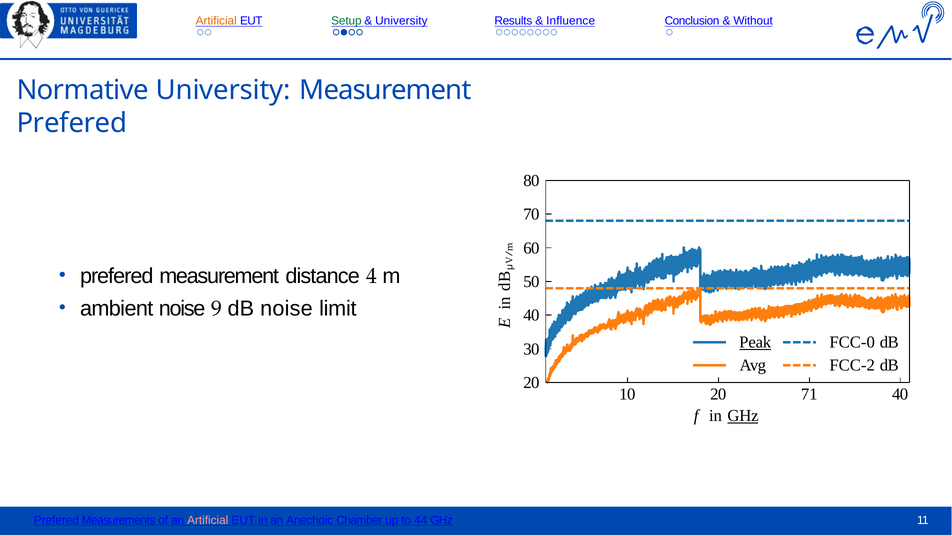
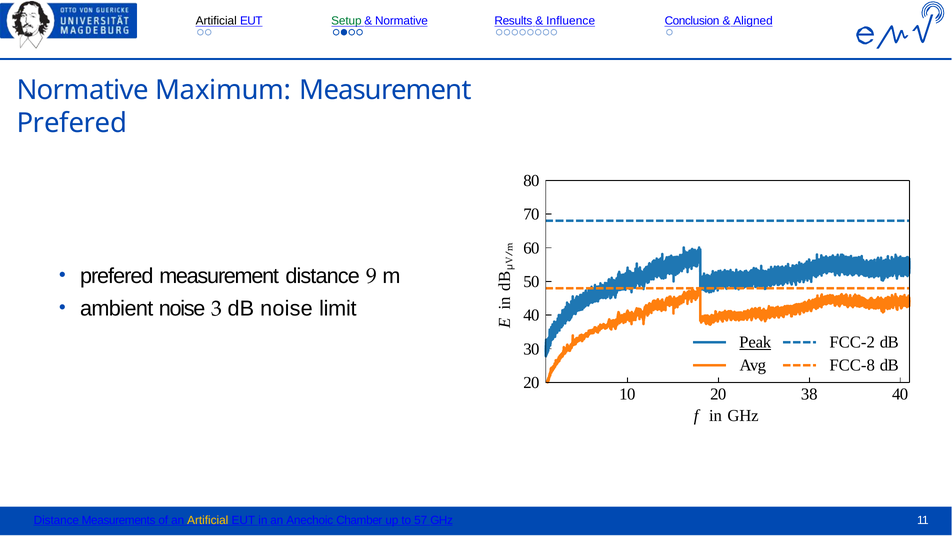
Artificial at (216, 21) colour: orange -> black
University at (401, 21): University -> Normative
Without: Without -> Aligned
Normative University: University -> Maximum
4: 4 -> 9
9: 9 -> 3
FCC-0: FCC-0 -> FCC-2
FCC-2: FCC-2 -> FCC-8
71: 71 -> 38
GHz at (743, 416) underline: present -> none
Prefered at (56, 520): Prefered -> Distance
Artificial at (208, 520) colour: pink -> yellow
44: 44 -> 57
